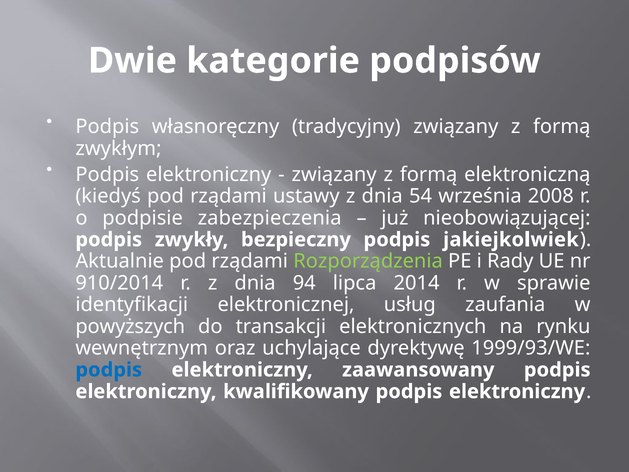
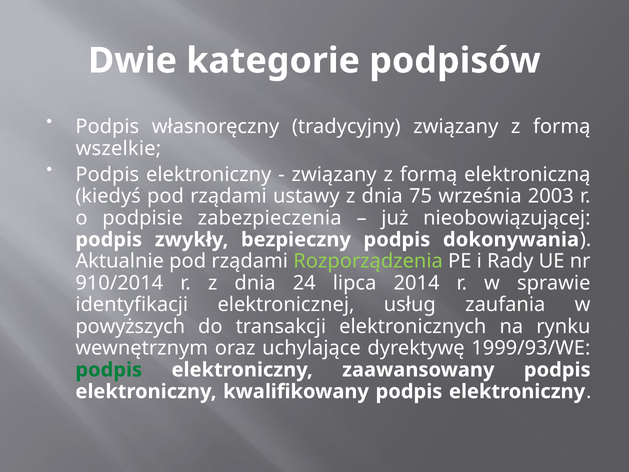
zwykłym: zwykłym -> wszelkie
54: 54 -> 75
2008: 2008 -> 2003
jakiejkolwiek: jakiejkolwiek -> dokonywania
94: 94 -> 24
podpis at (109, 370) colour: blue -> green
